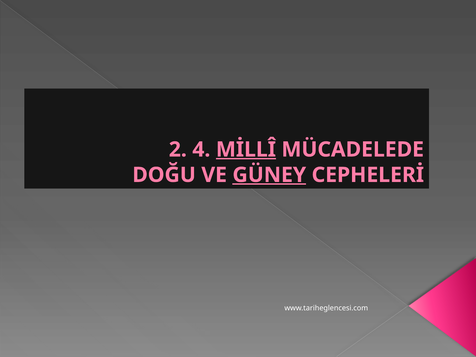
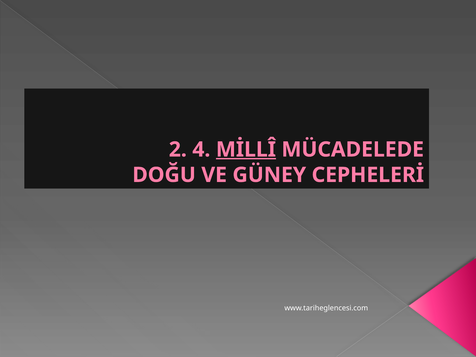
GÜNEY underline: present -> none
